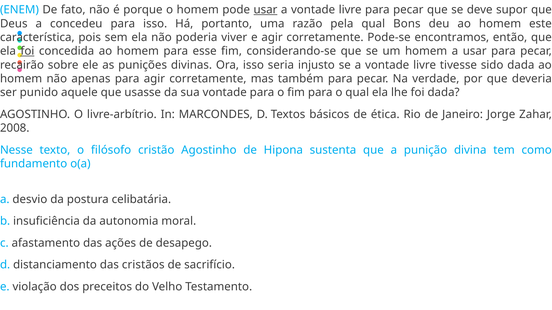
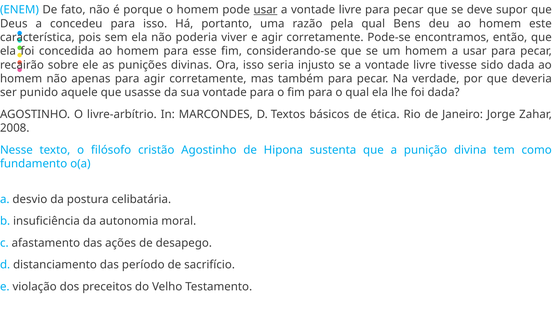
Bons: Bons -> Bens
foi at (27, 51) underline: present -> none
cristãos: cristãos -> período
